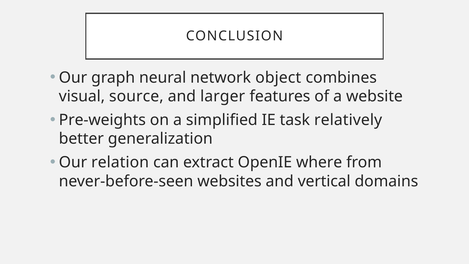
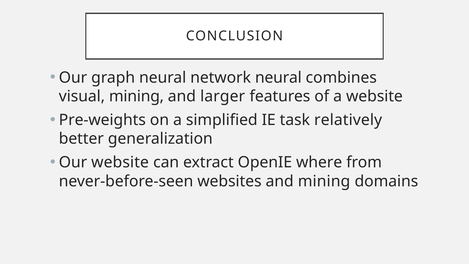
network object: object -> neural
visual source: source -> mining
Our relation: relation -> website
and vertical: vertical -> mining
